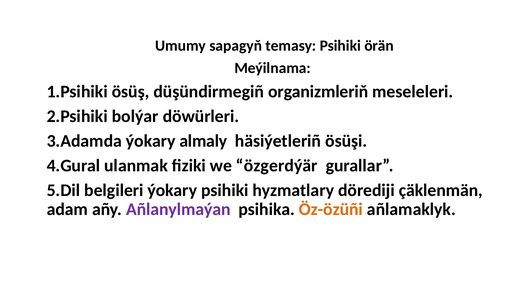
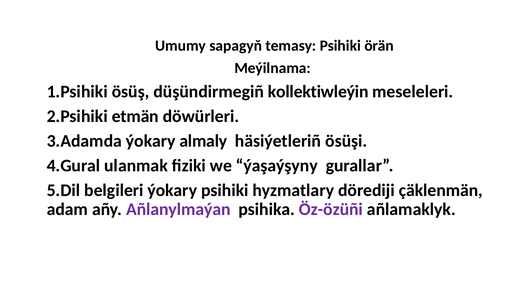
organizmleriň: organizmleriň -> kollektiwleýin
bolýar: bolýar -> etmän
özgerdýär: özgerdýär -> ýaşaýşyny
Öz-özüñi colour: orange -> purple
